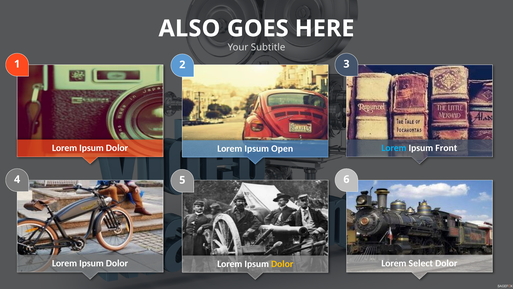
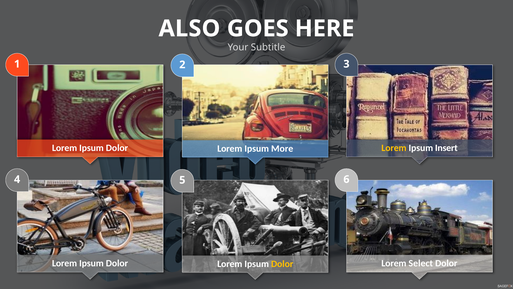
Lorem at (394, 148) colour: light blue -> yellow
Front: Front -> Insert
Open: Open -> More
